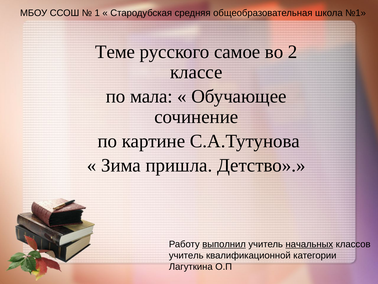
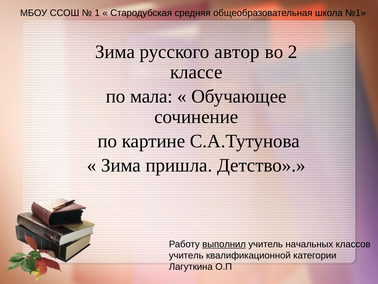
Теме at (115, 52): Теме -> Зима
самое: самое -> автор
начальных underline: present -> none
